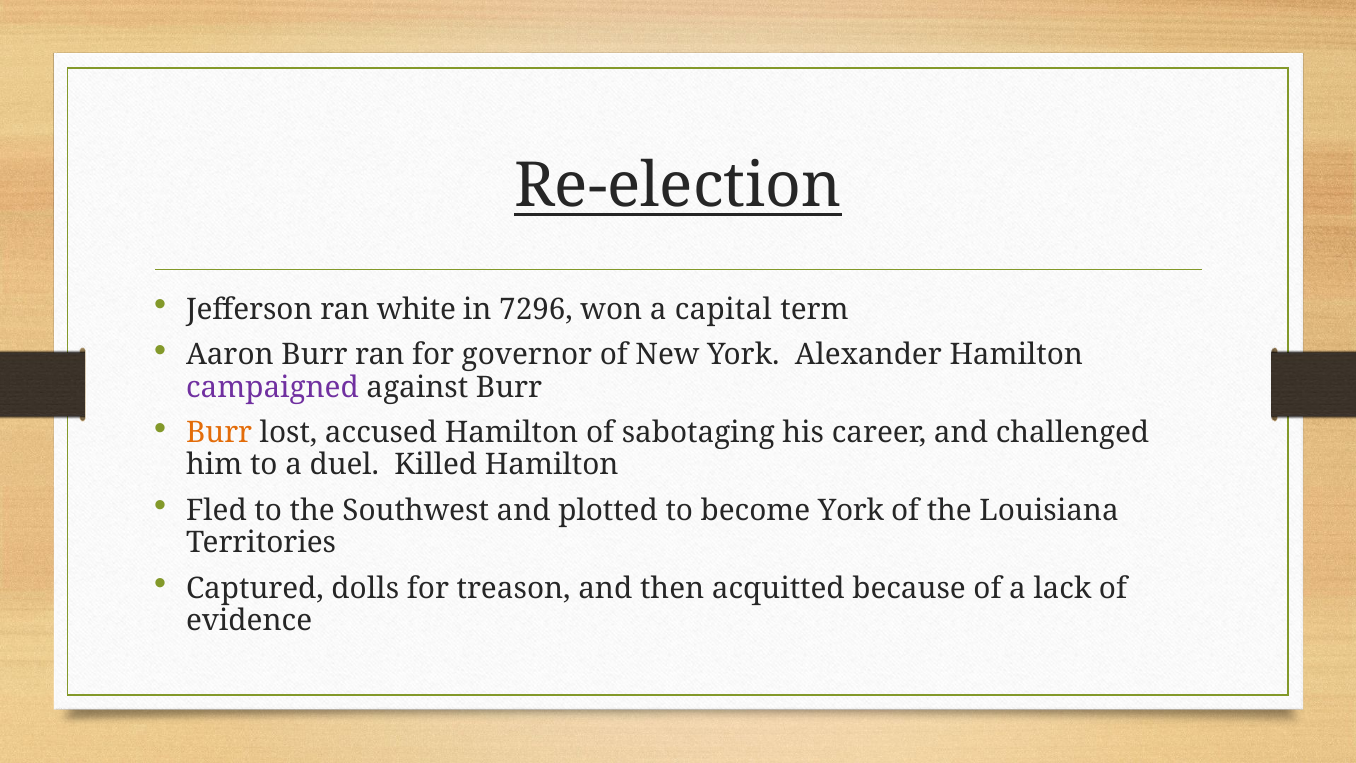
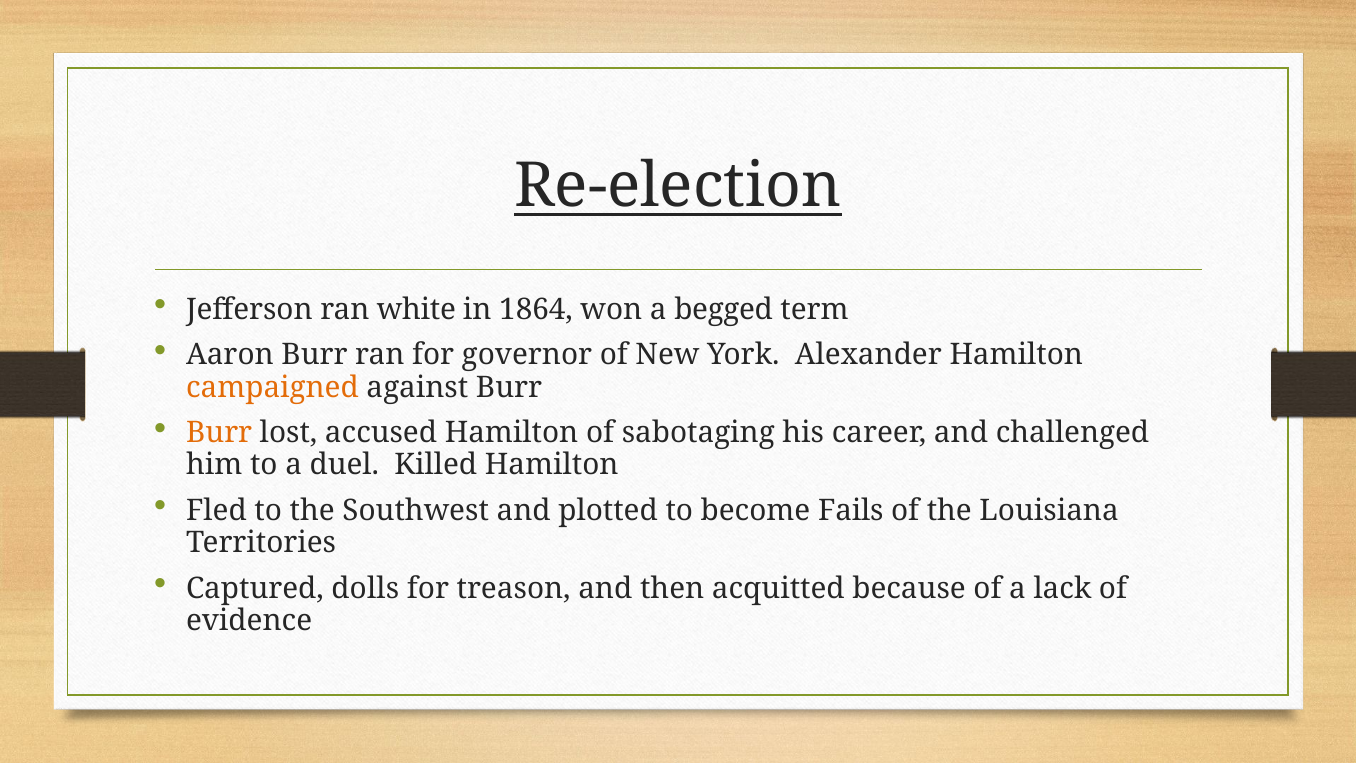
7296: 7296 -> 1864
capital: capital -> begged
campaigned colour: purple -> orange
become York: York -> Fails
